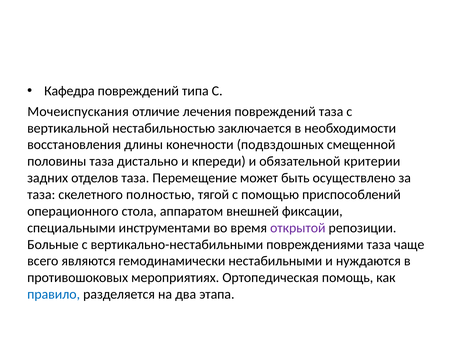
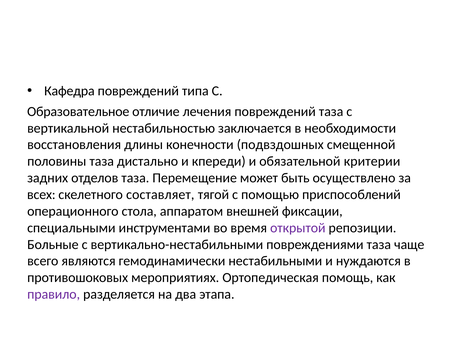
Мочеиспускания: Мочеиспускания -> Образовательное
таза at (41, 194): таза -> всех
полностью: полностью -> составляет
правило colour: blue -> purple
